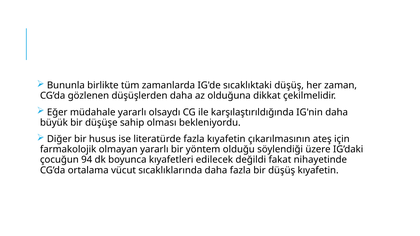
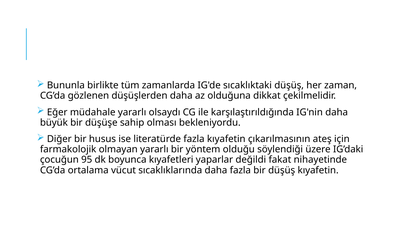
94: 94 -> 95
edilecek: edilecek -> yaparlar
